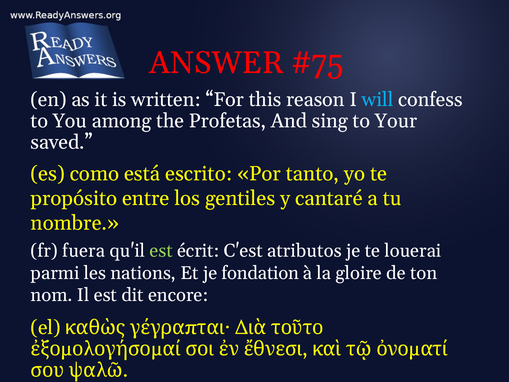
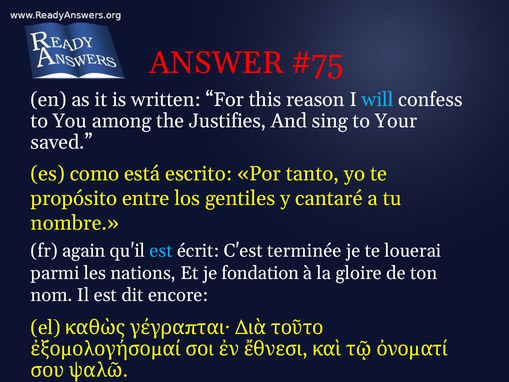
Profetas: Profetas -> Justifies
fuera: fuera -> again
est at (161, 251) colour: light green -> light blue
atributos: atributos -> terminée
